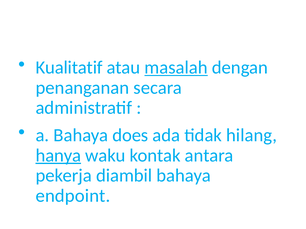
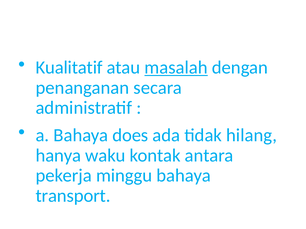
hanya underline: present -> none
diambil: diambil -> minggu
endpoint: endpoint -> transport
